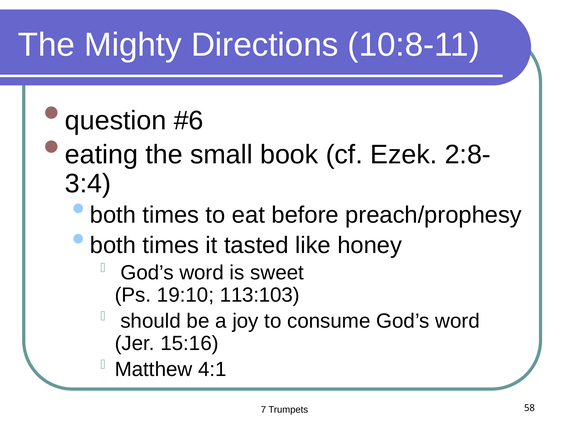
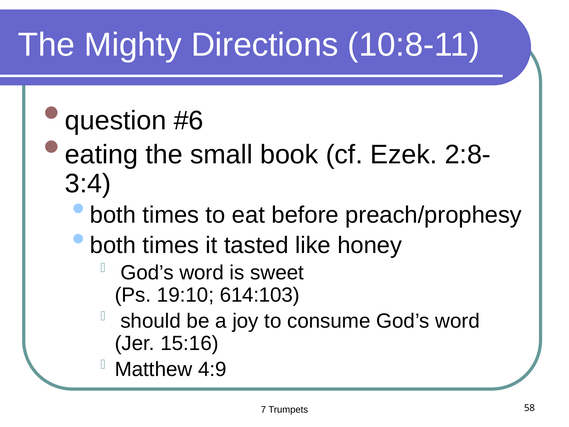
113:103: 113:103 -> 614:103
4:1: 4:1 -> 4:9
